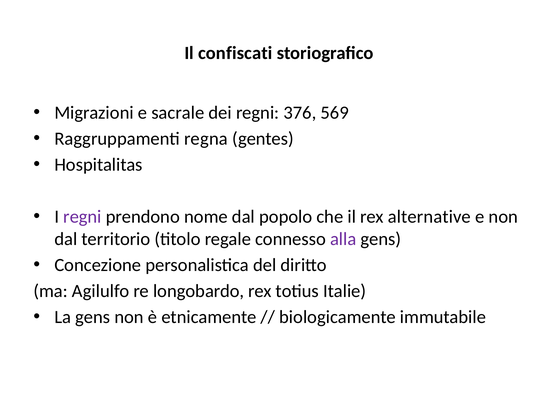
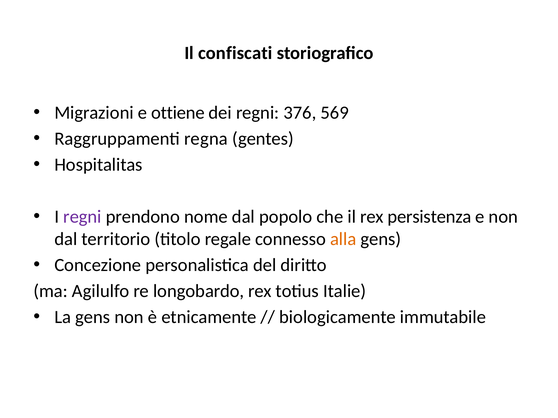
sacrale: sacrale -> ottiene
alternative: alternative -> persistenza
alla colour: purple -> orange
